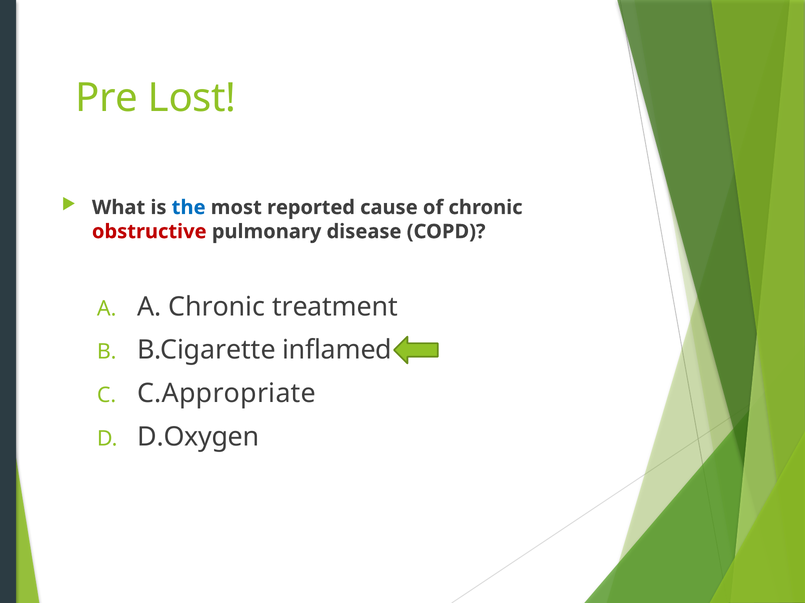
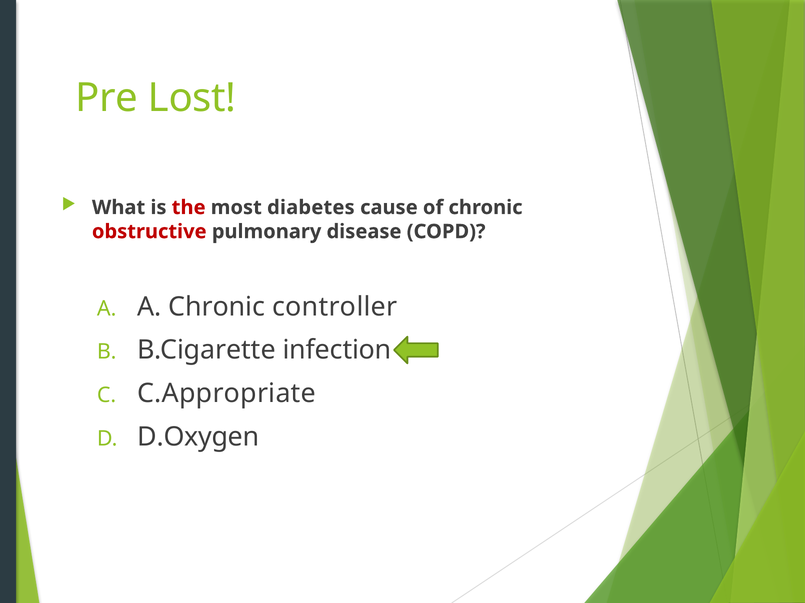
the colour: blue -> red
reported: reported -> diabetes
treatment: treatment -> controller
inflamed: inflamed -> infection
